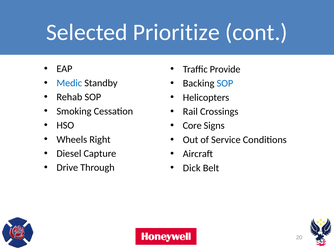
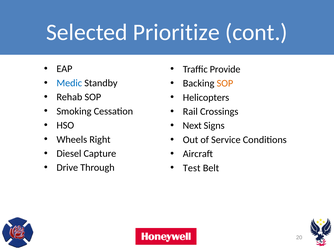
SOP at (225, 83) colour: blue -> orange
Core: Core -> Next
Dick: Dick -> Test
